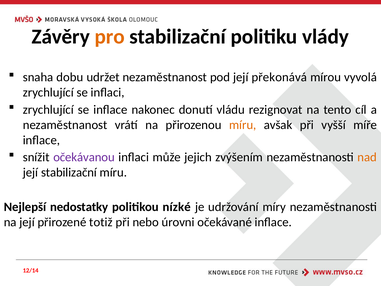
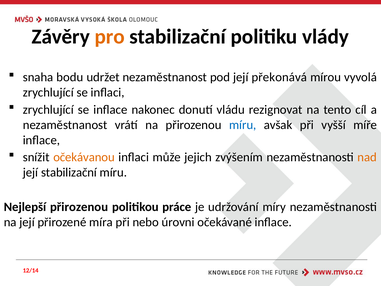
dobu: dobu -> bodu
míru at (243, 125) colour: orange -> blue
očekávanou colour: purple -> orange
Nejlepší nedostatky: nedostatky -> přirozenou
nízké: nízké -> práce
totiž: totiž -> míra
